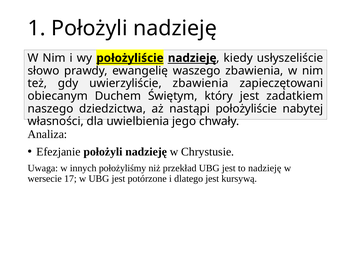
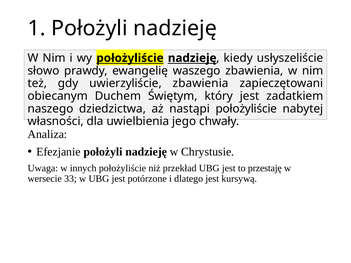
innych położyliśmy: położyliśmy -> położyliście
to nadzieję: nadzieję -> przestaję
17: 17 -> 33
